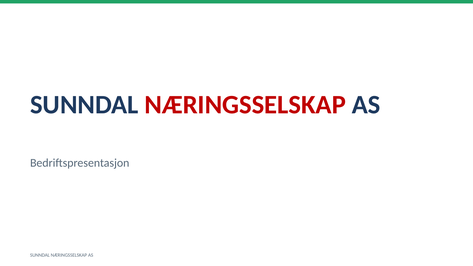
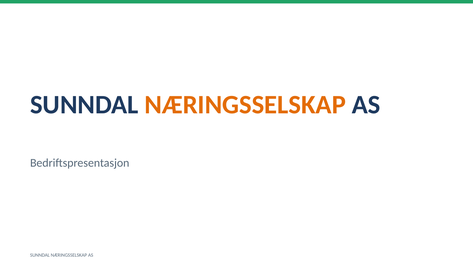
NÆRINGSSELSKAP at (245, 105) colour: red -> orange
